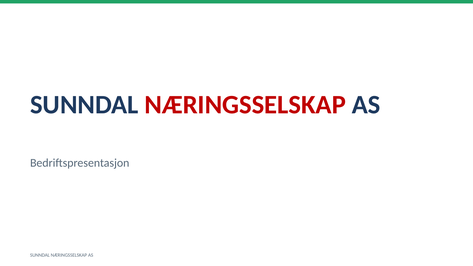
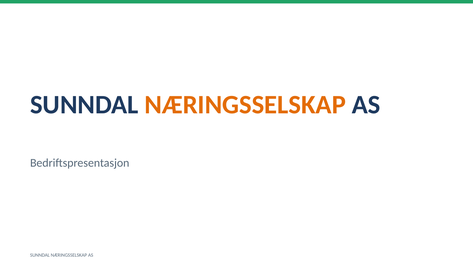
NÆRINGSSELSKAP at (245, 105) colour: red -> orange
